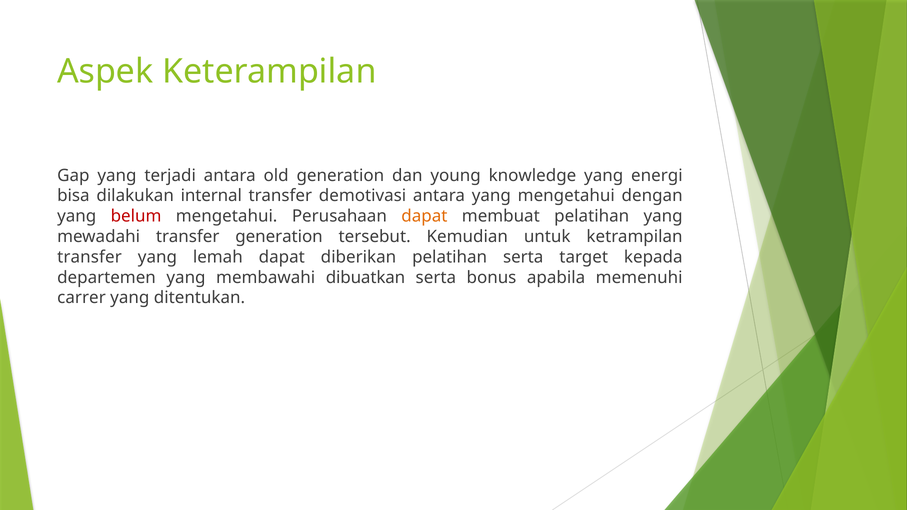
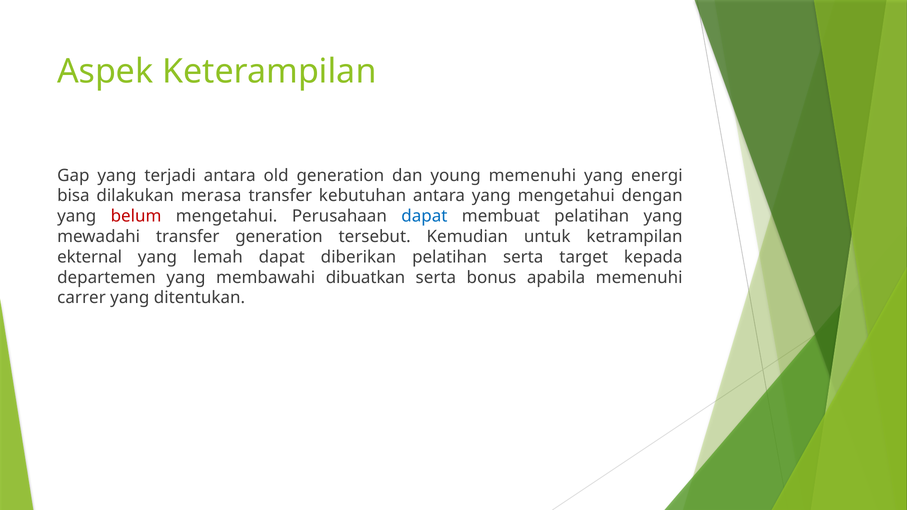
young knowledge: knowledge -> memenuhi
internal: internal -> merasa
demotivasi: demotivasi -> kebutuhan
dapat at (424, 216) colour: orange -> blue
transfer at (89, 257): transfer -> ekternal
